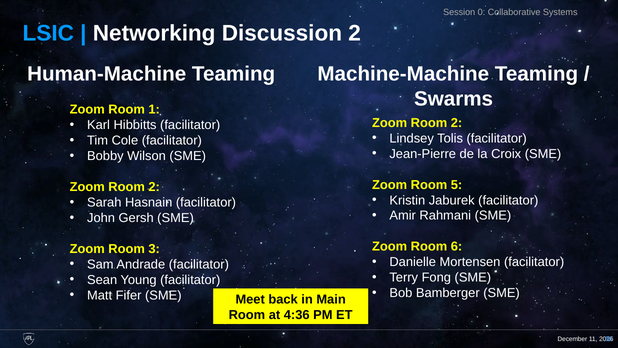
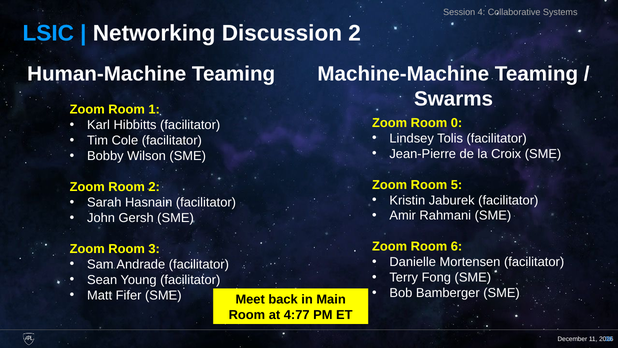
0: 0 -> 4
2 at (457, 123): 2 -> 0
4:36: 4:36 -> 4:77
